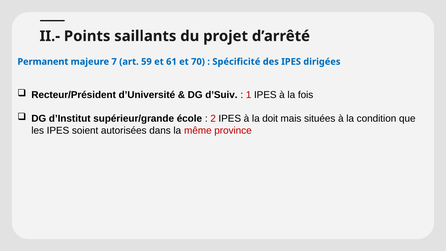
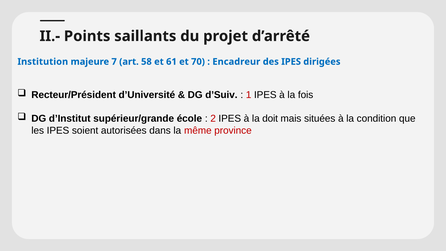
Permanent: Permanent -> Institution
59: 59 -> 58
Spécificité: Spécificité -> Encadreur
